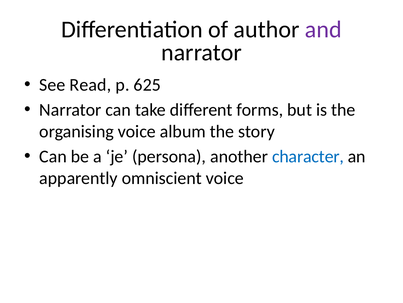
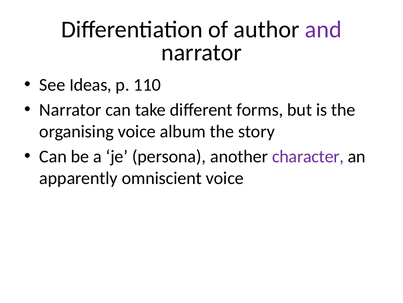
Read: Read -> Ideas
625: 625 -> 110
character colour: blue -> purple
